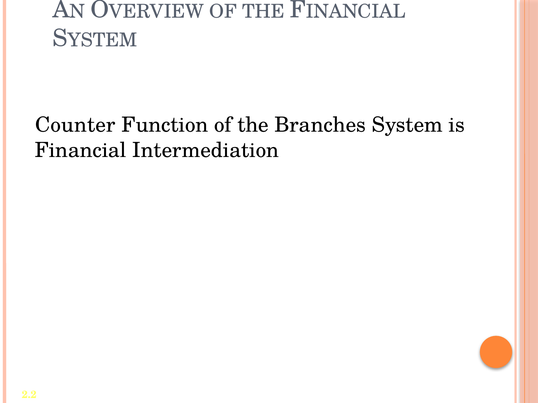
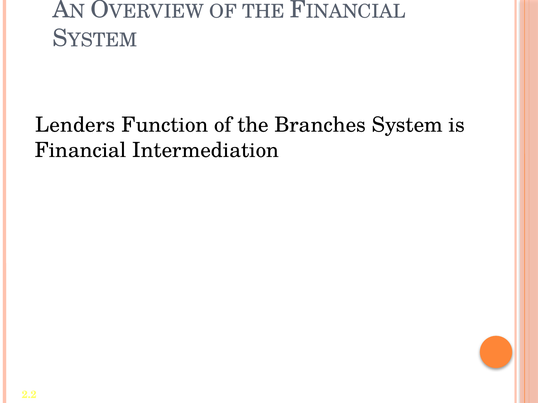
Counter: Counter -> Lenders
